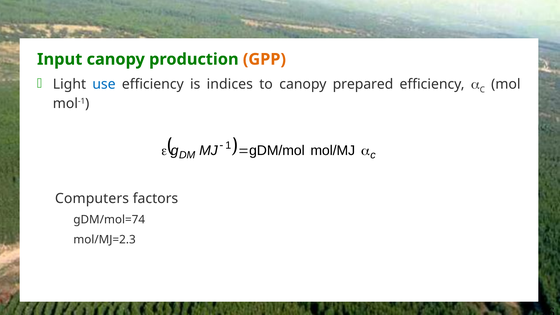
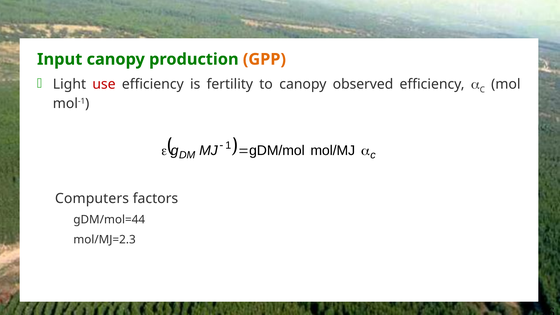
use colour: blue -> red
indices: indices -> fertility
prepared: prepared -> observed
gDM/mol=74: gDM/mol=74 -> gDM/mol=44
